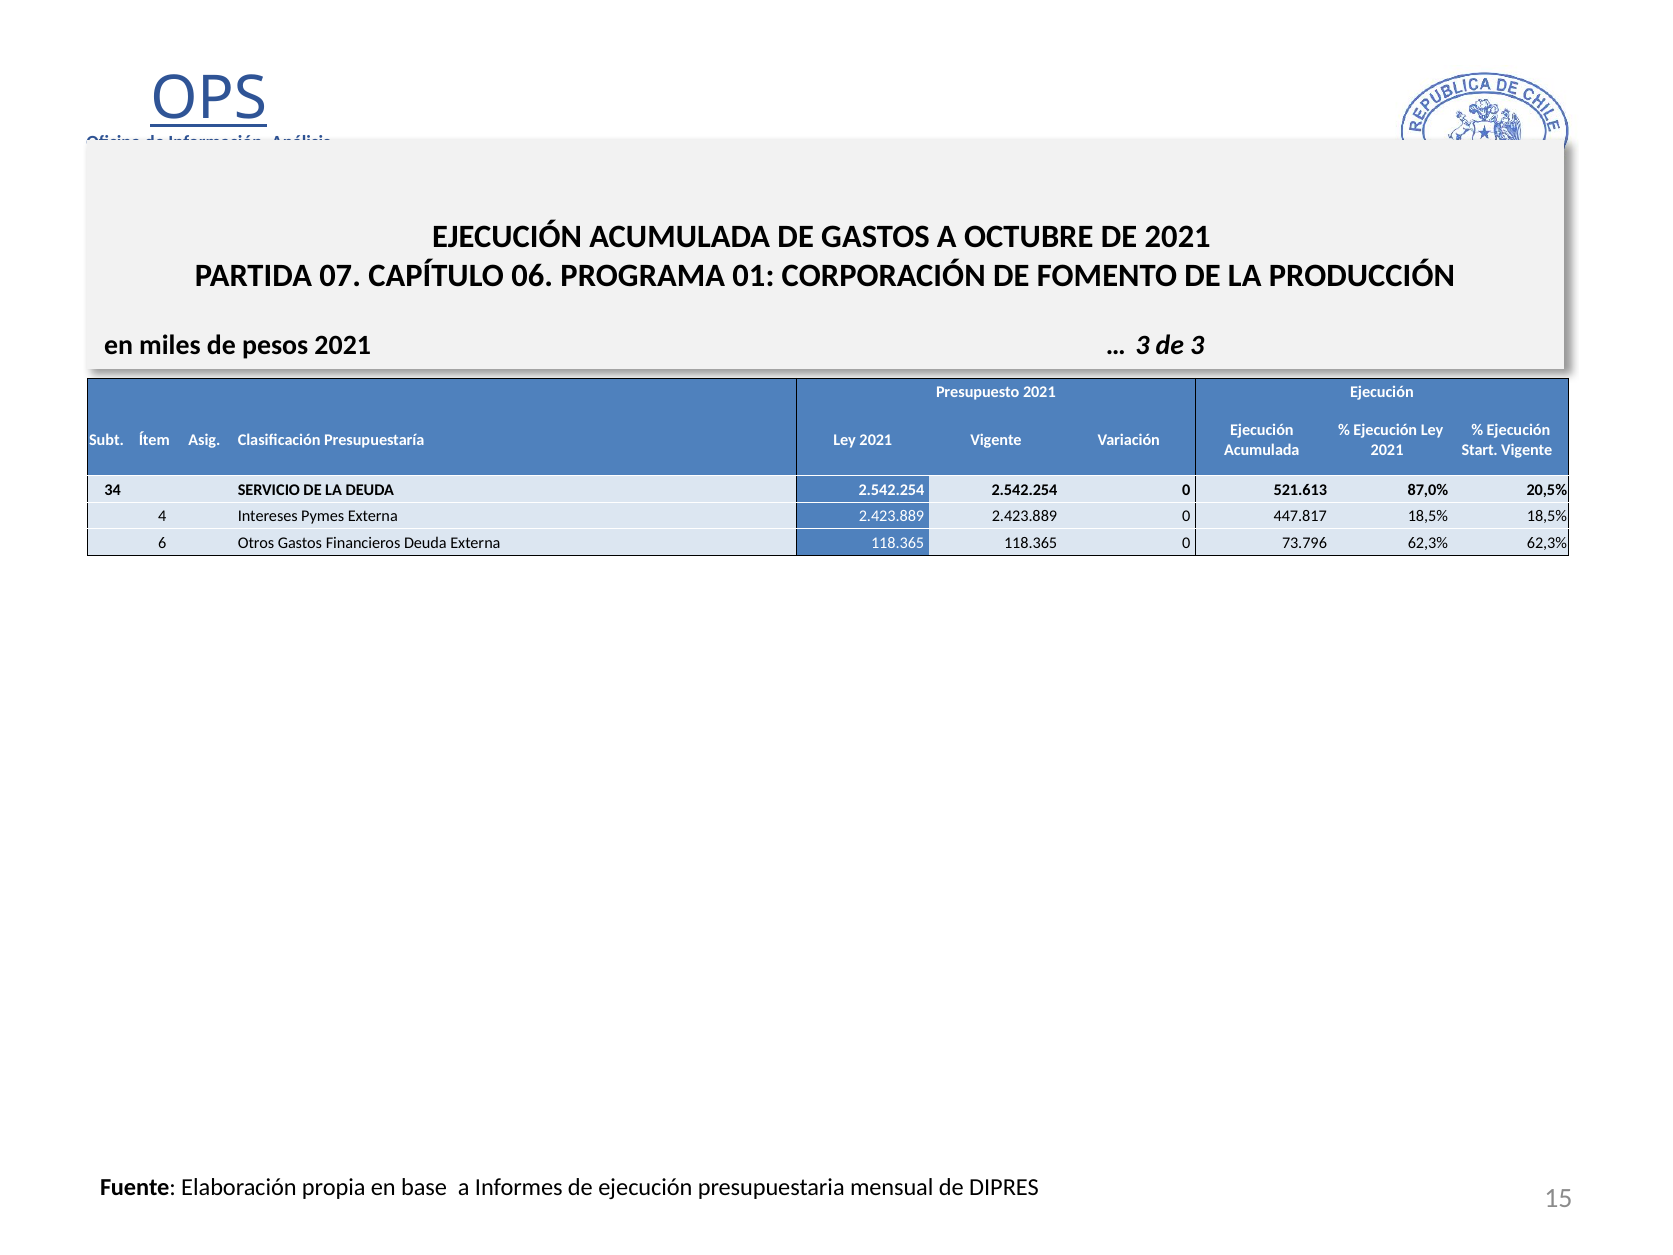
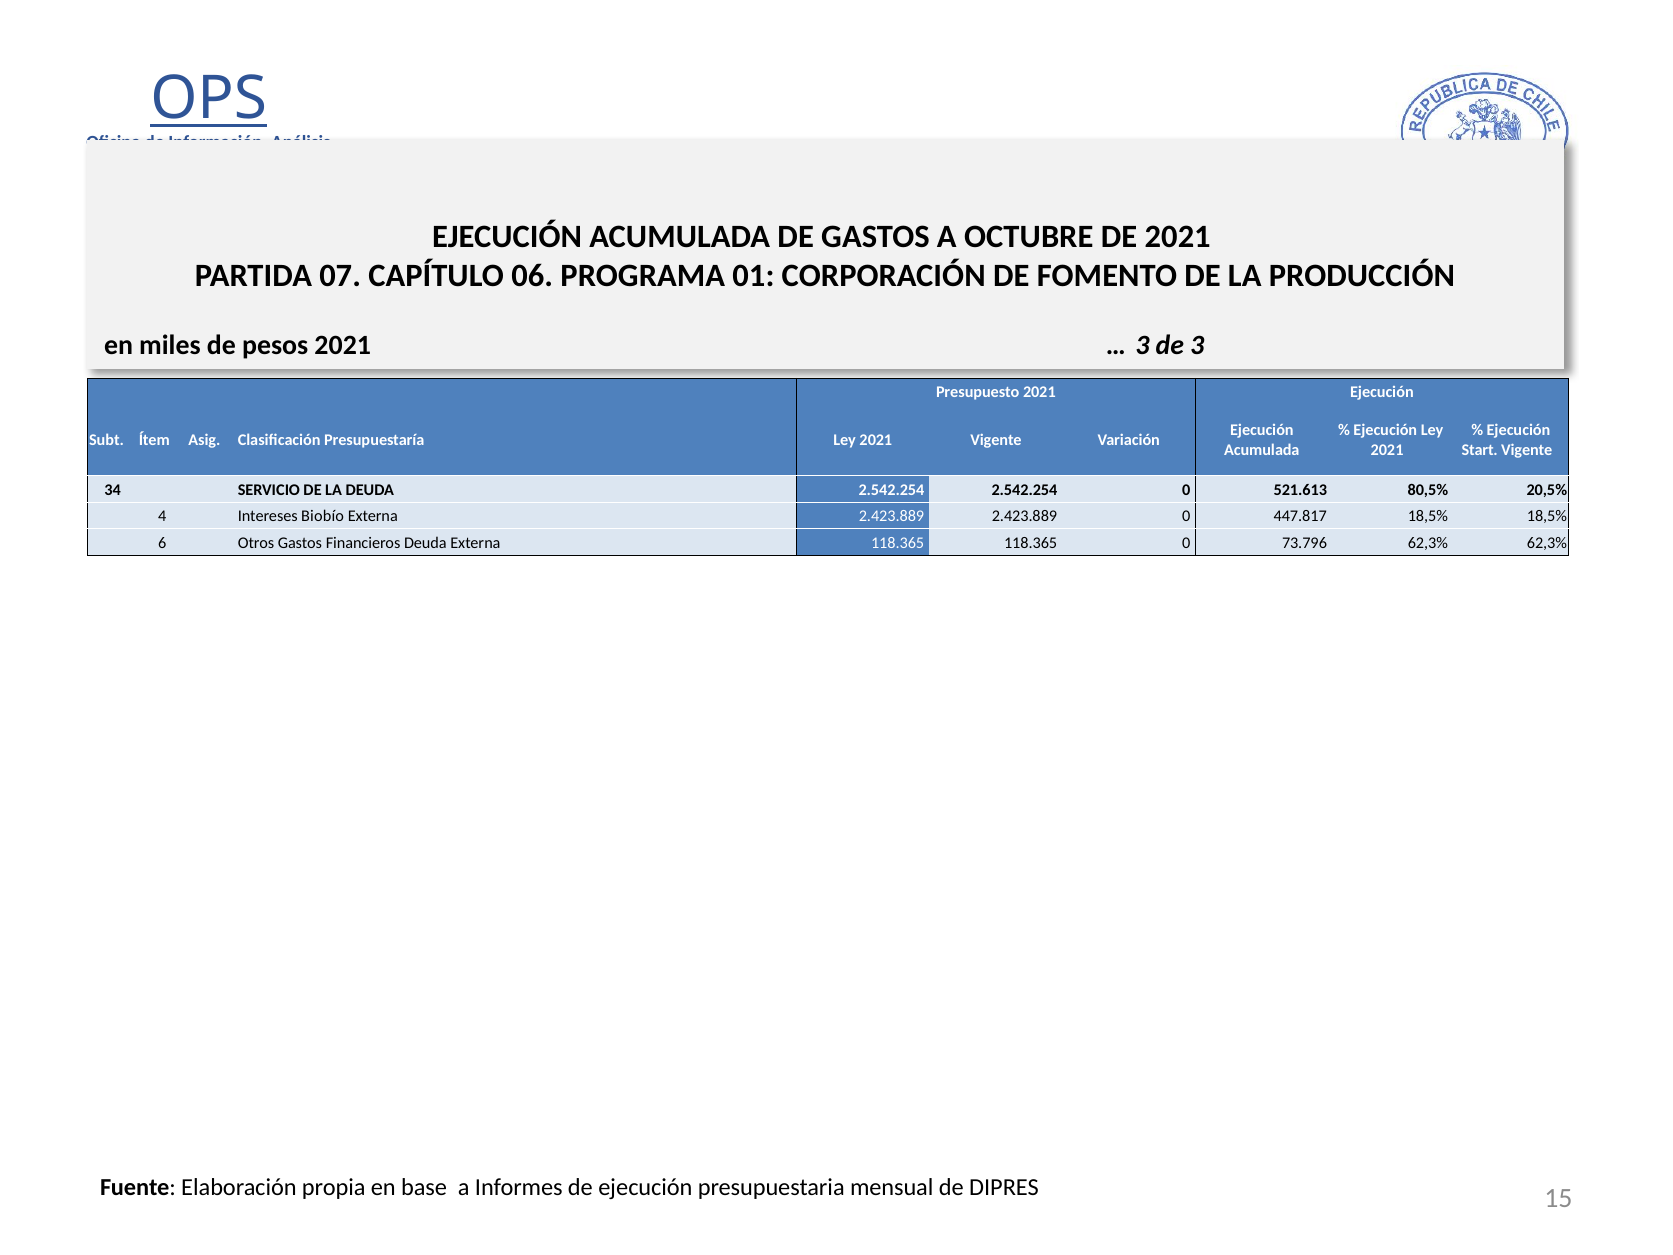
87,0%: 87,0% -> 80,5%
Pymes: Pymes -> Biobío
